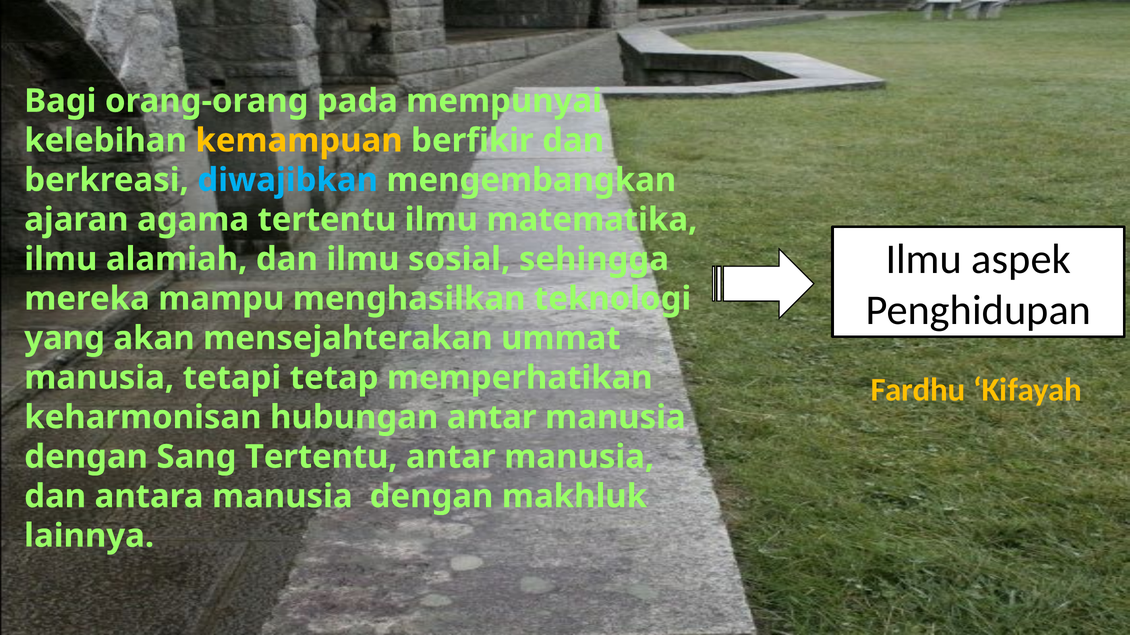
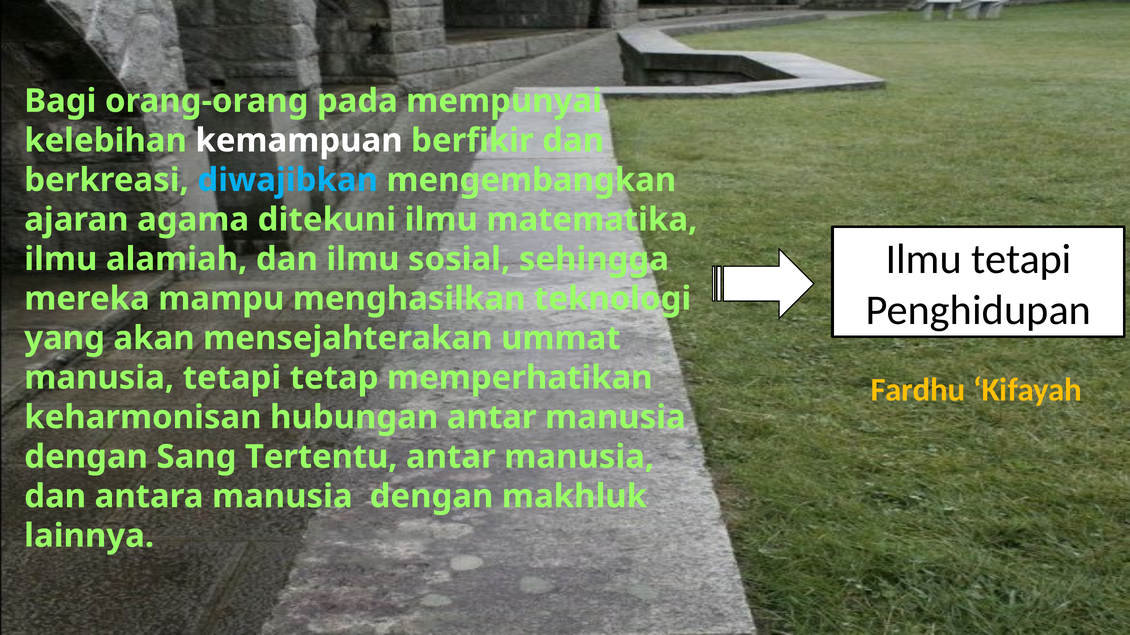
kemampuan colour: yellow -> white
agama tertentu: tertentu -> ditekuni
Ilmu aspek: aspek -> tetapi
